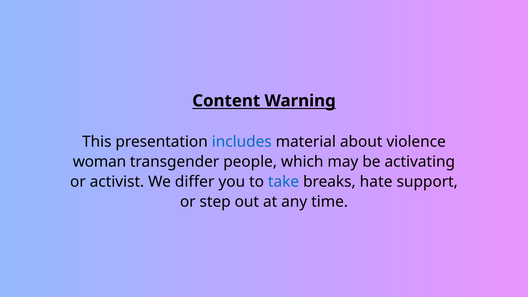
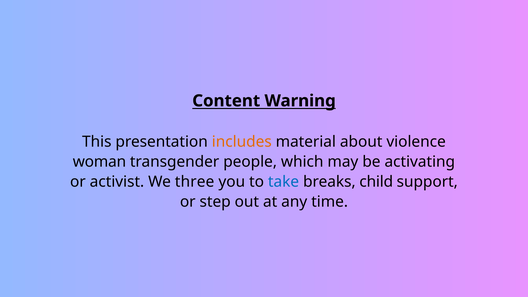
includes colour: blue -> orange
differ: differ -> three
hate: hate -> child
